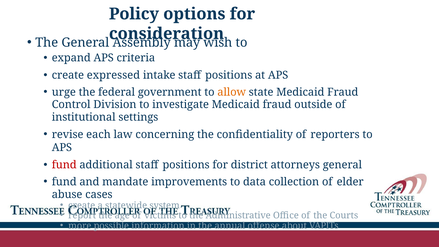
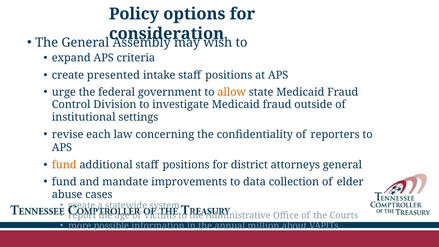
expressed: expressed -> presented
fund at (64, 165) colour: red -> orange
offense: offense -> million
